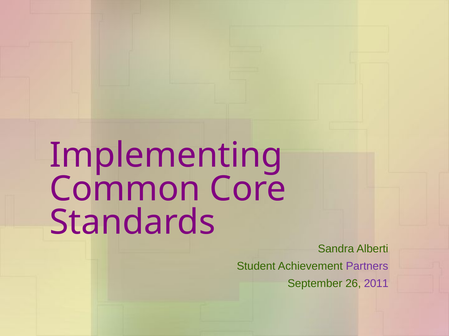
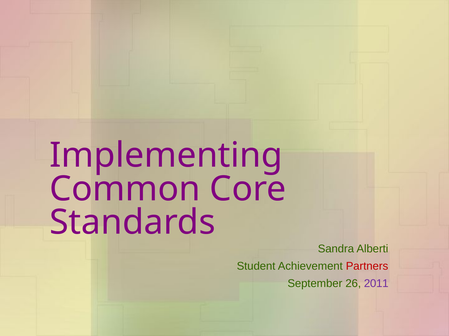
Partners colour: purple -> red
